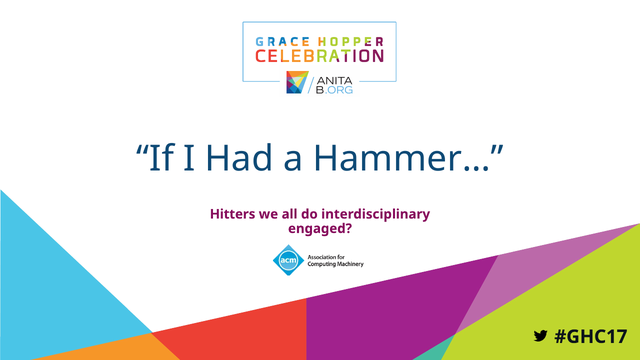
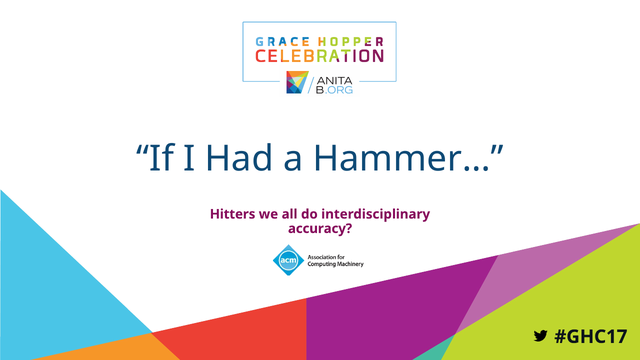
engaged: engaged -> accuracy
